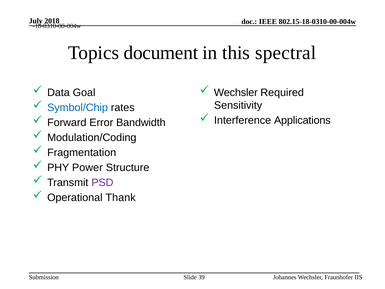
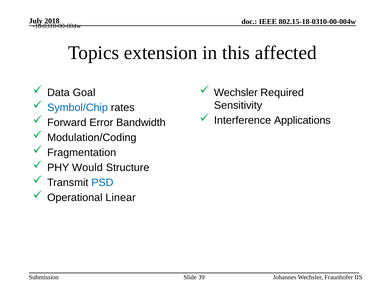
document: document -> extension
spectral: spectral -> affected
Power: Power -> Would
PSD colour: purple -> blue
Thank: Thank -> Linear
